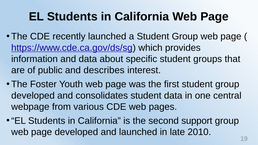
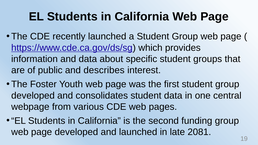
support: support -> funding
2010: 2010 -> 2081
